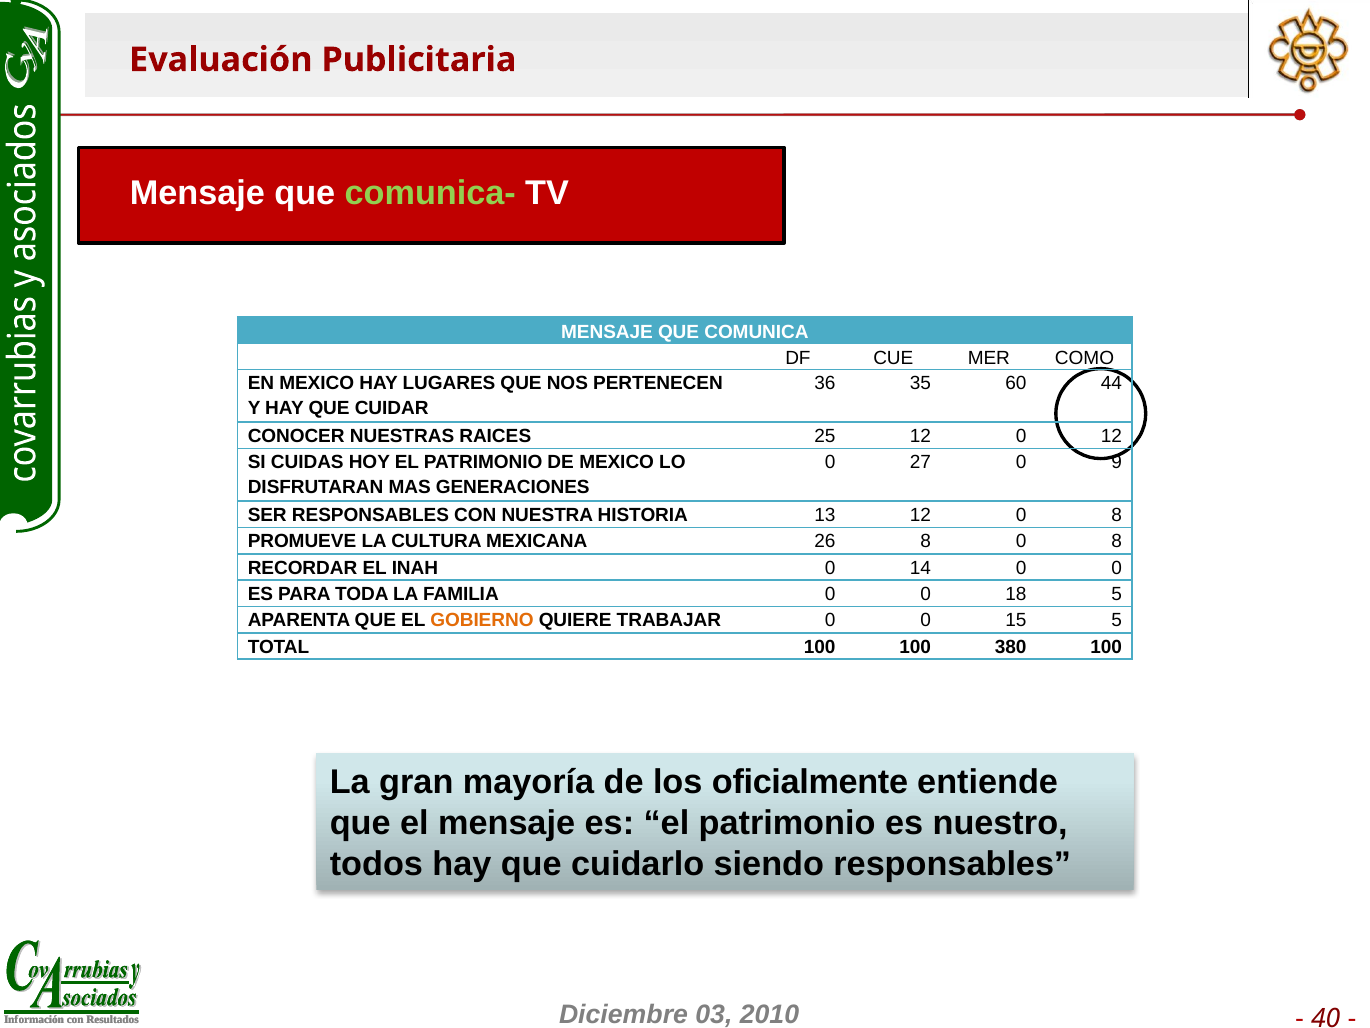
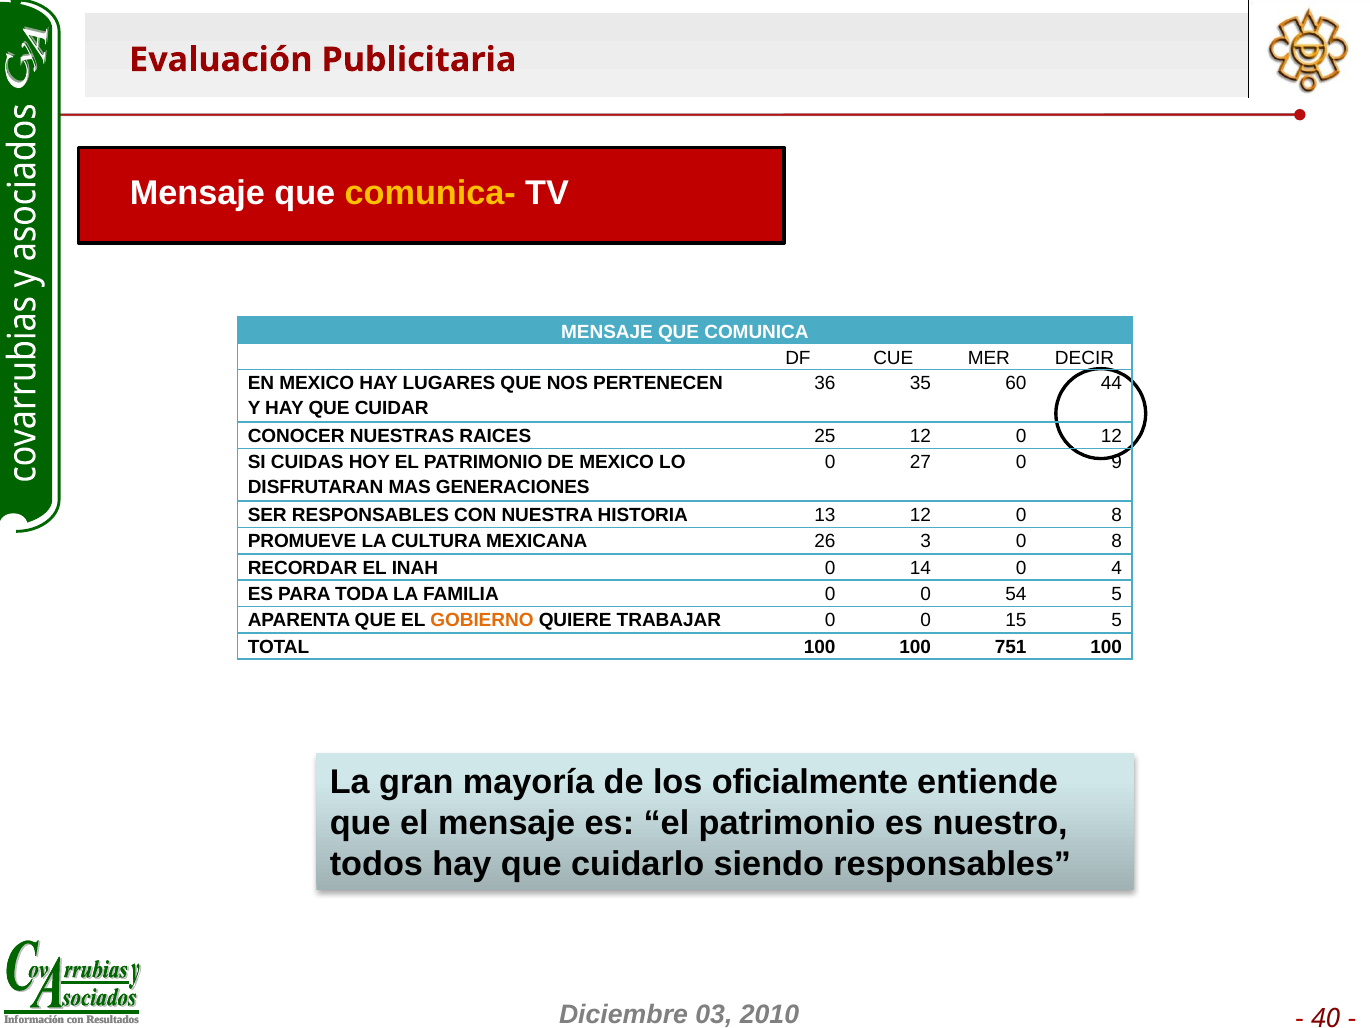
comunica- colour: light green -> yellow
COMO: COMO -> DECIR
26 8: 8 -> 3
14 0 0: 0 -> 4
18: 18 -> 54
380: 380 -> 751
